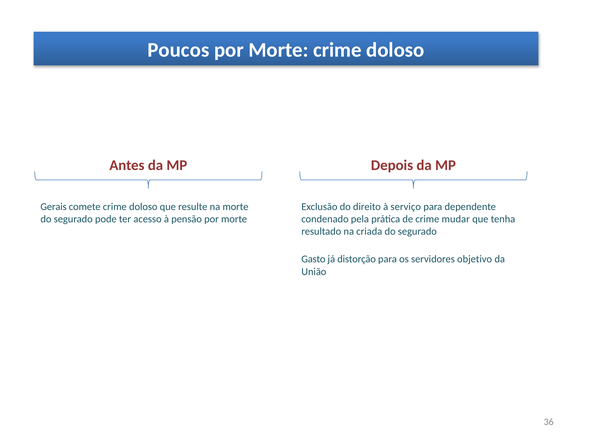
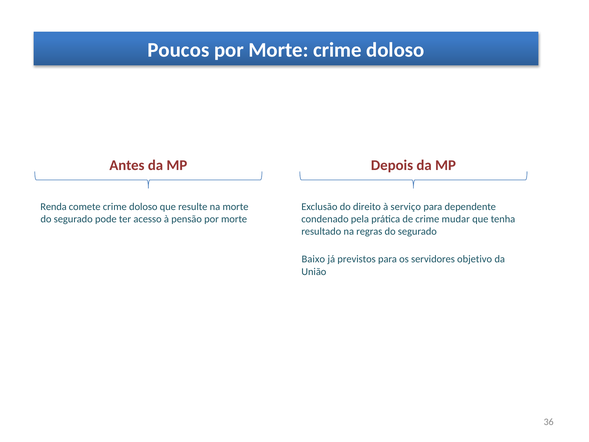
Gerais: Gerais -> Renda
criada: criada -> regras
Gasto: Gasto -> Baixo
distorção: distorção -> previstos
